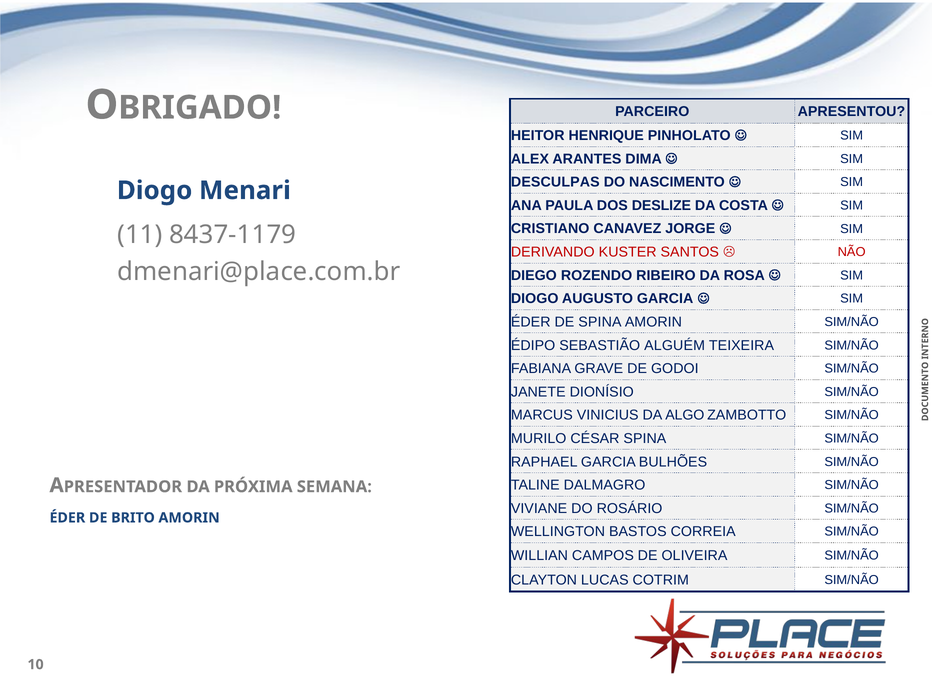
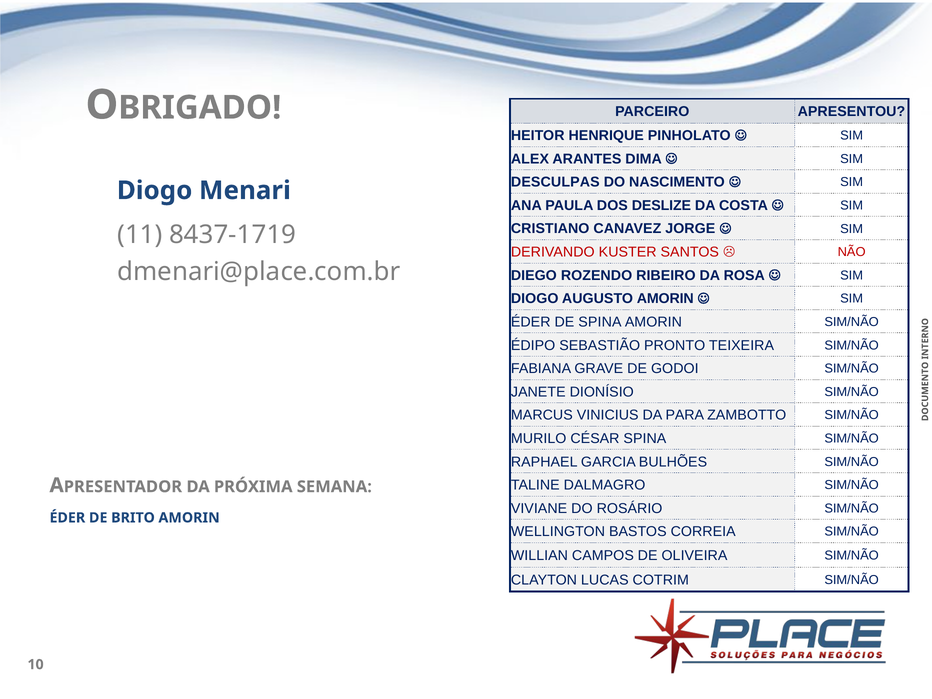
8437-1179: 8437-1179 -> 8437-1719
AUGUSTO GARCIA: GARCIA -> AMORIN
ALGUÉM: ALGUÉM -> PRONTO
ALGO: ALGO -> PARA
